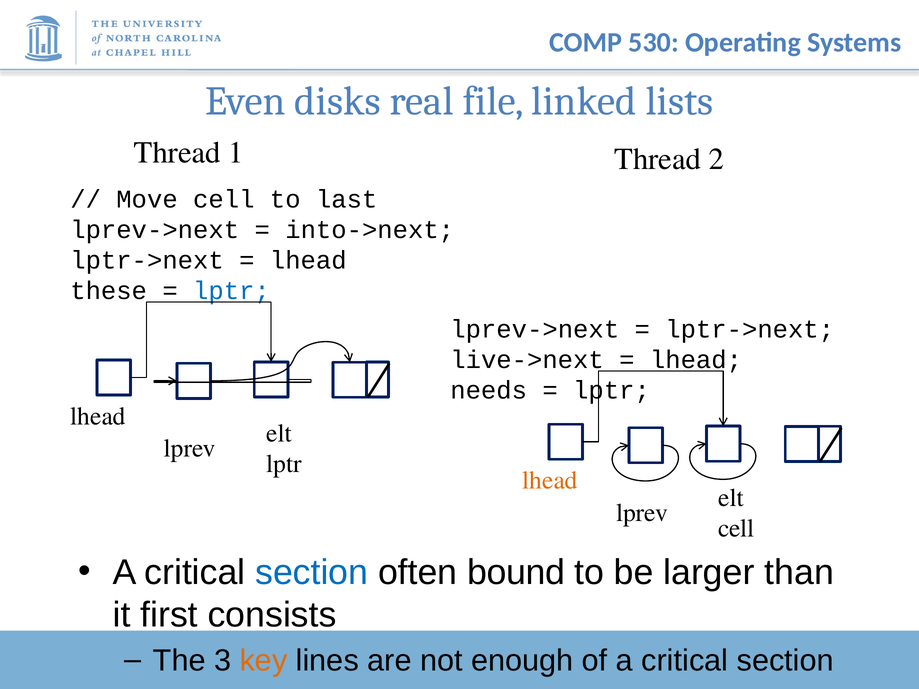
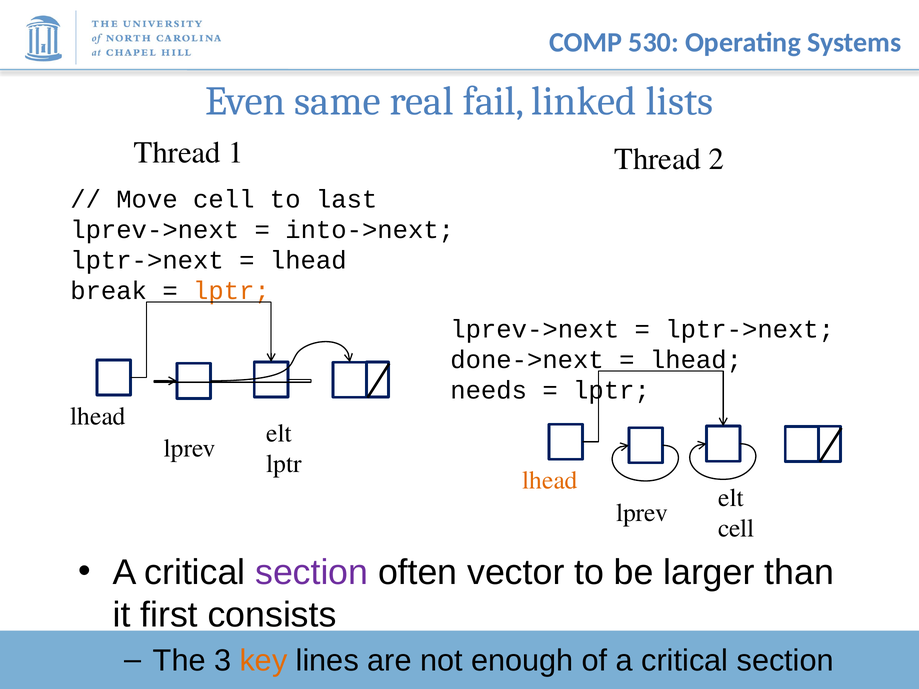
disks: disks -> same
file: file -> fail
these: these -> break
lptr at (231, 291) colour: blue -> orange
live->next: live->next -> done->next
section at (312, 572) colour: blue -> purple
bound: bound -> vector
